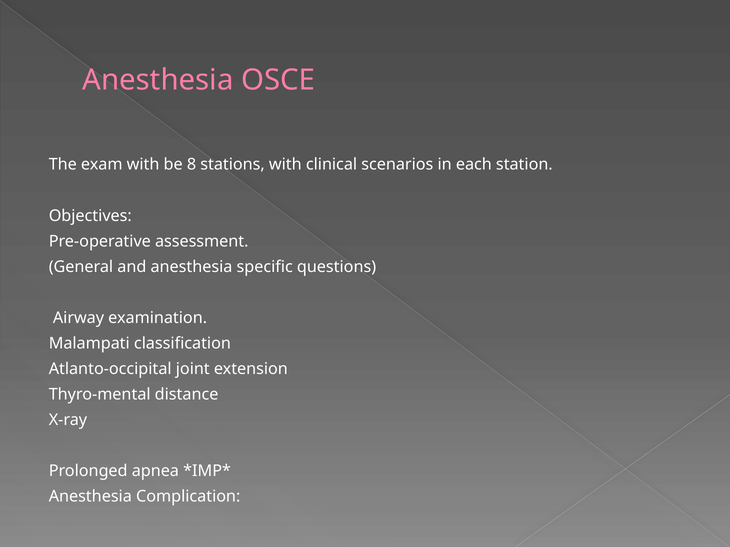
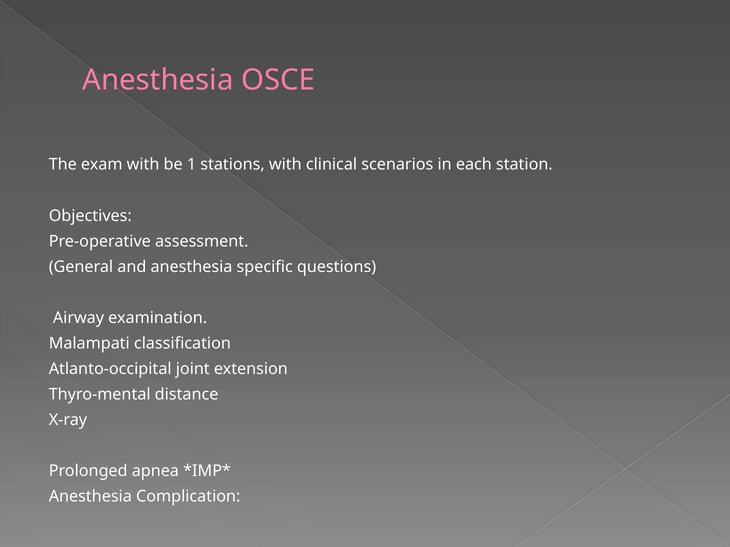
8: 8 -> 1
